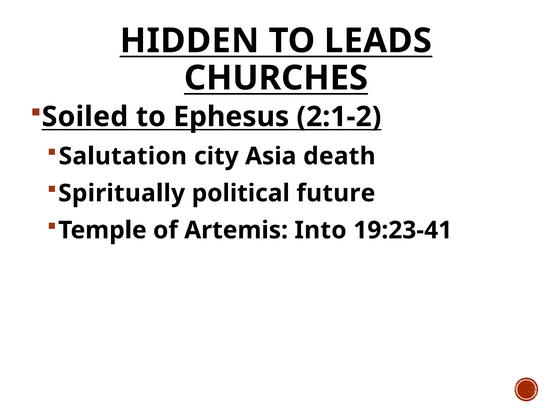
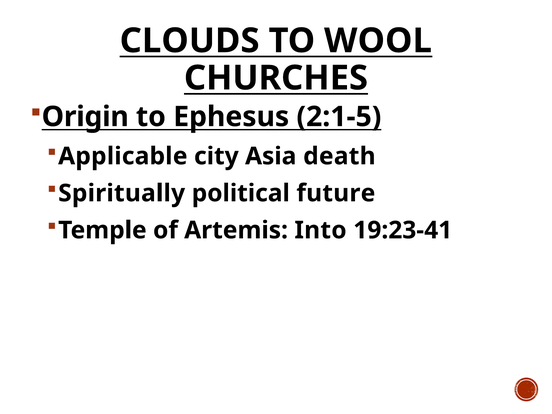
HIDDEN: HIDDEN -> CLOUDS
LEADS: LEADS -> WOOL
Soiled: Soiled -> Origin
2:1-2: 2:1-2 -> 2:1-5
Salutation: Salutation -> Applicable
